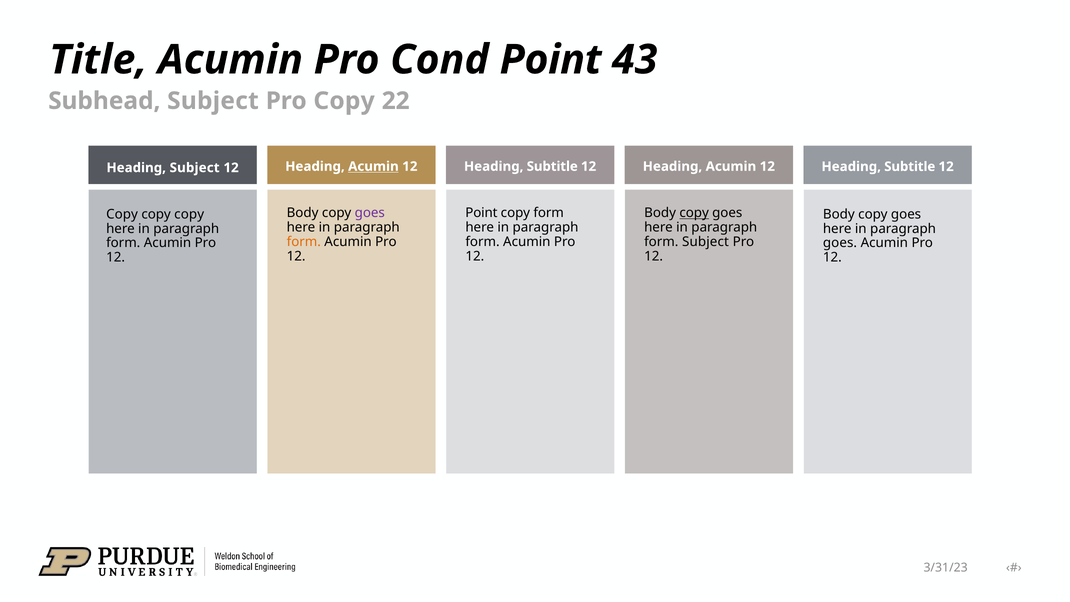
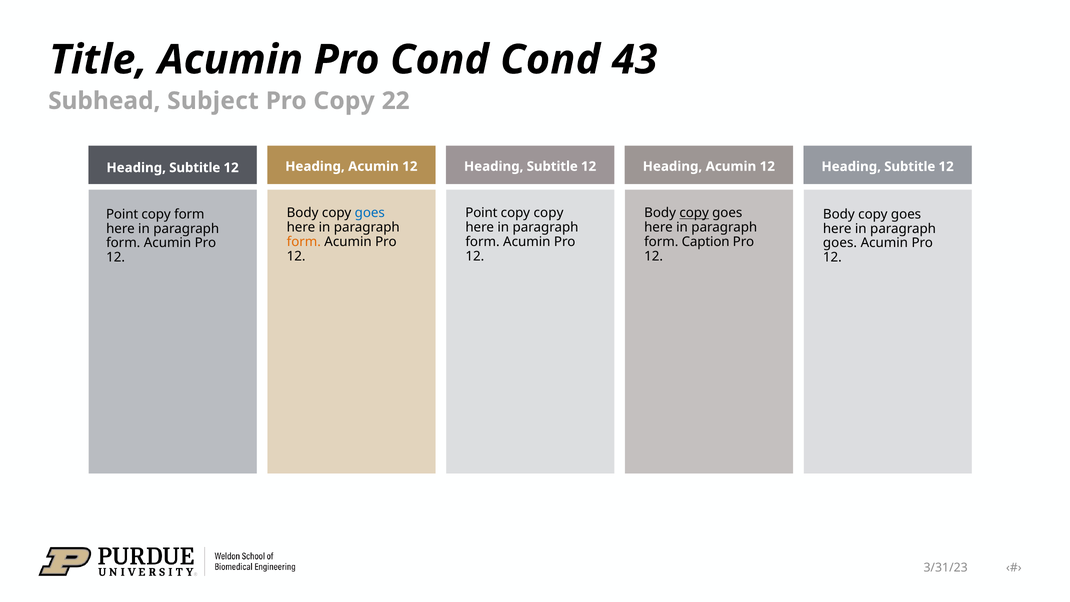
Cond Point: Point -> Cond
Subject at (195, 168): Subject -> Subtitle
Acumin at (373, 166) underline: present -> none
copy form: form -> copy
goes at (370, 213) colour: purple -> blue
Copy at (122, 214): Copy -> Point
copy at (189, 214): copy -> form
form Subject: Subject -> Caption
